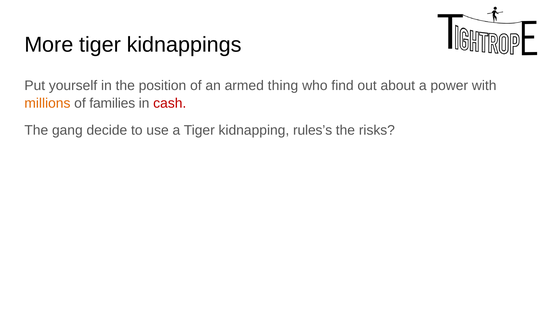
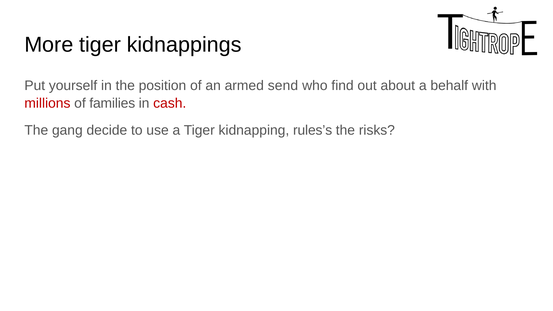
thing: thing -> send
power: power -> behalf
millions colour: orange -> red
